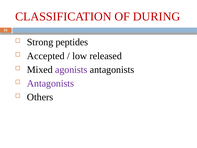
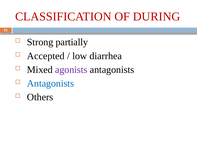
peptides: peptides -> partially
released: released -> diarrhea
Antagonists at (50, 83) colour: purple -> blue
